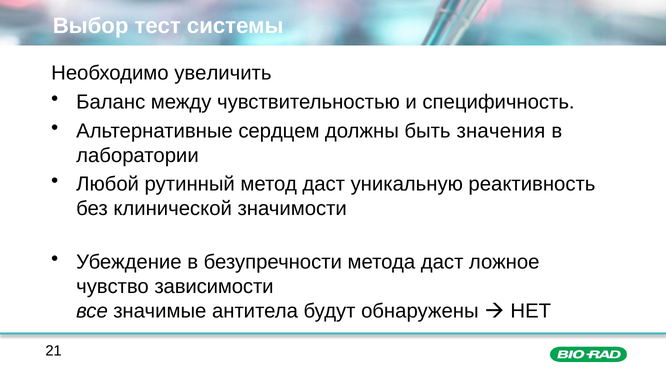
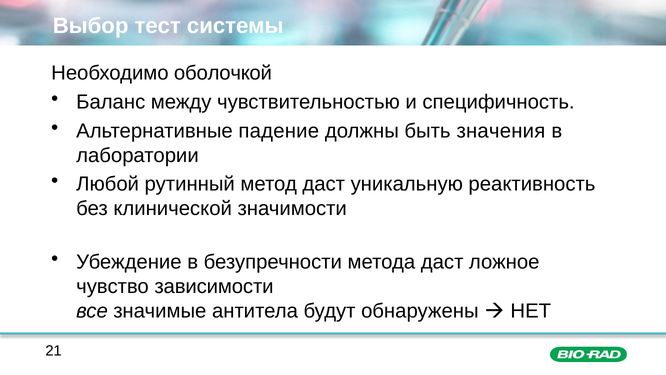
увеличить: увеличить -> оболочкой
сердцем: сердцем -> падение
